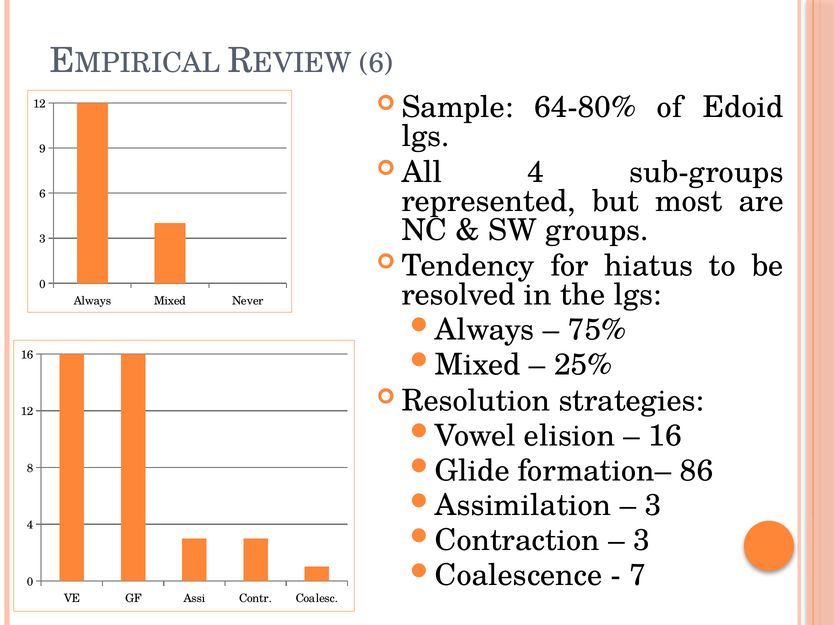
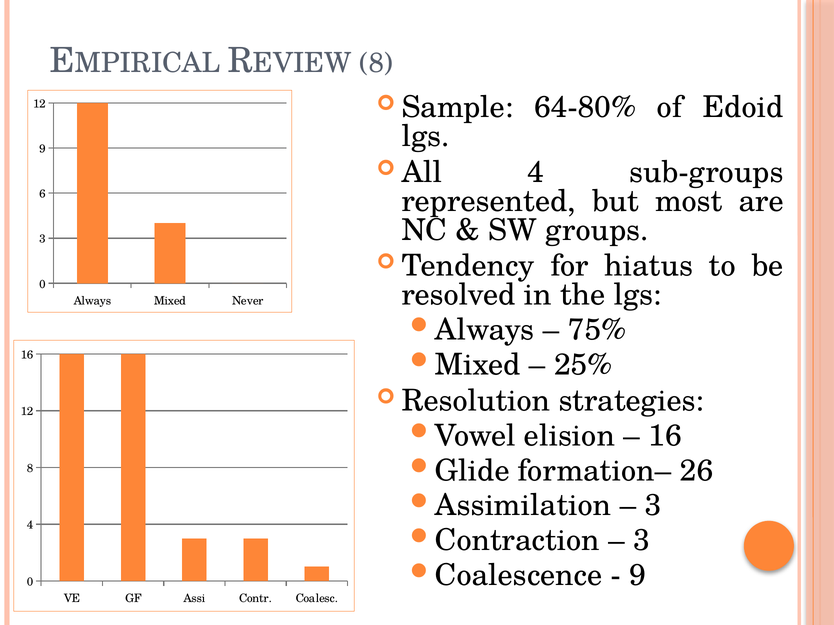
6 at (376, 63): 6 -> 8
86: 86 -> 26
7 at (637, 576): 7 -> 9
